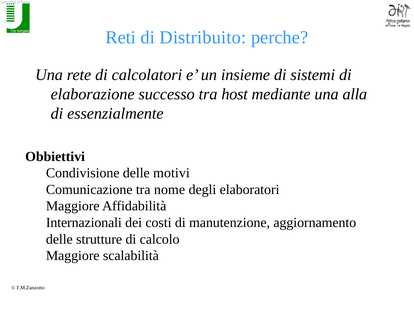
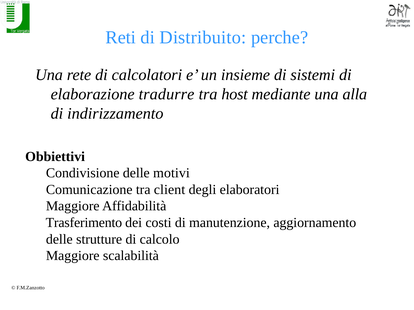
successo: successo -> tradurre
essenzialmente: essenzialmente -> indirizzamento
nome: nome -> client
Internazionali: Internazionali -> Trasferimento
